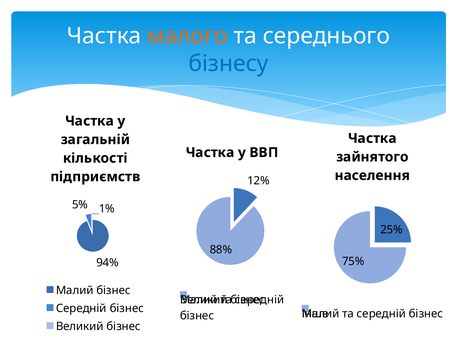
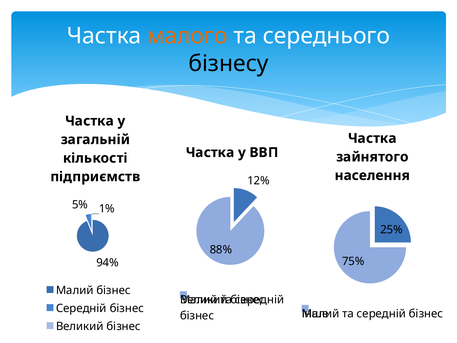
бізнесу colour: blue -> black
